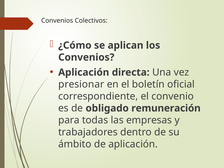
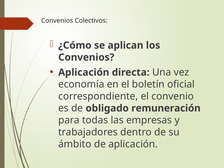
presionar: presionar -> economía
